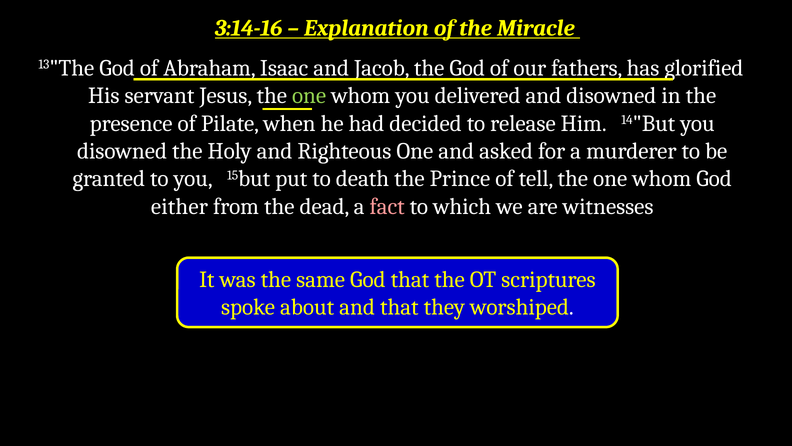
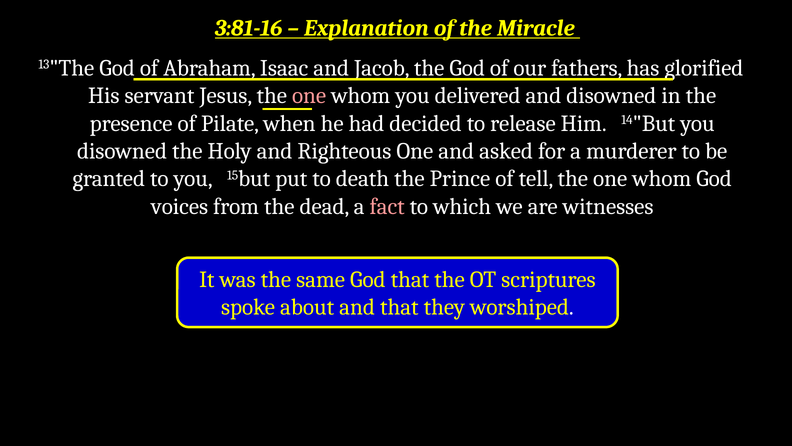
3:14-16: 3:14-16 -> 3:81-16
one at (309, 96) colour: light green -> pink
either: either -> voices
